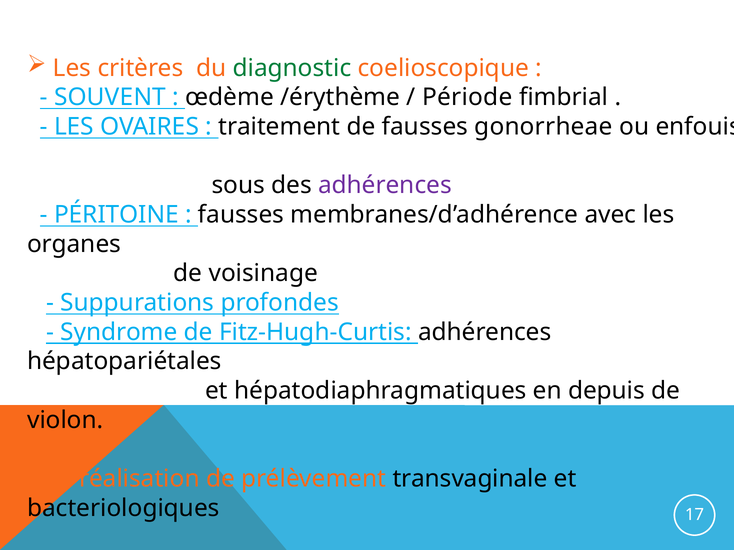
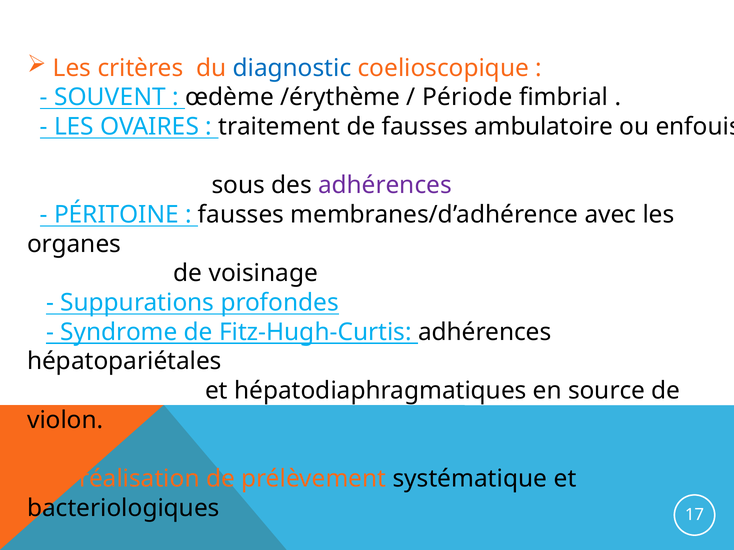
diagnostic colour: green -> blue
gonorrheae: gonorrheae -> ambulatoire
depuis: depuis -> source
transvaginale: transvaginale -> systématique
